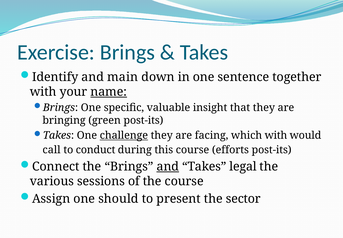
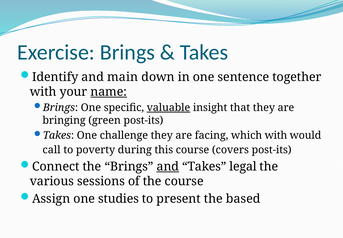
valuable underline: none -> present
challenge underline: present -> none
conduct: conduct -> poverty
efforts: efforts -> covers
should: should -> studies
sector: sector -> based
